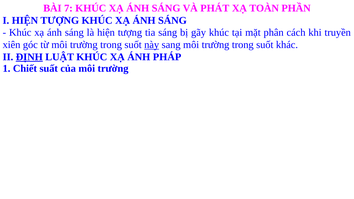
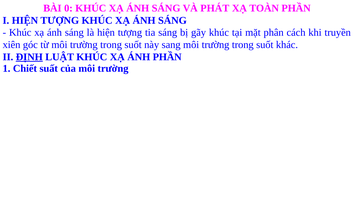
7: 7 -> 0
này underline: present -> none
ÁNH PHÁP: PHÁP -> PHẦN
